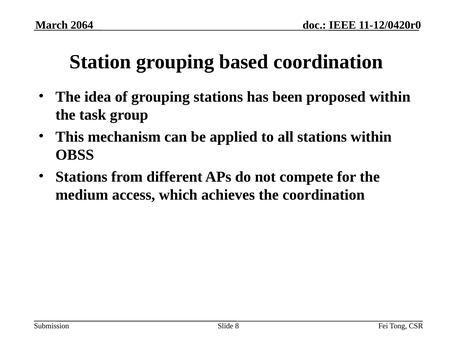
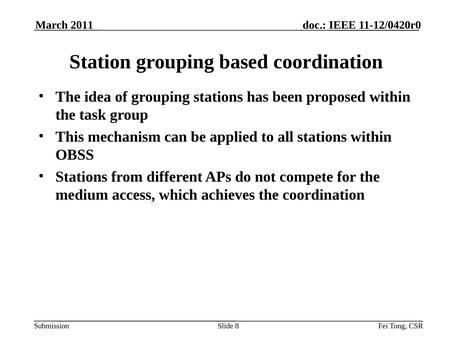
2064: 2064 -> 2011
